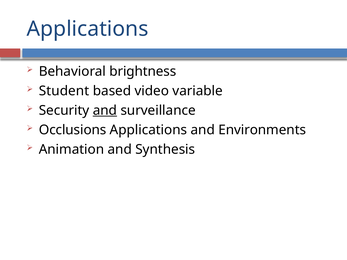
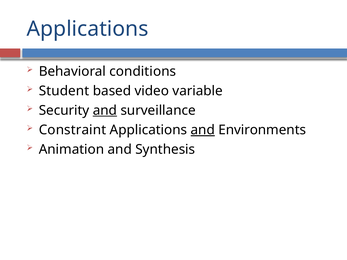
brightness: brightness -> conditions
Occlusions: Occlusions -> Constraint
and at (203, 130) underline: none -> present
